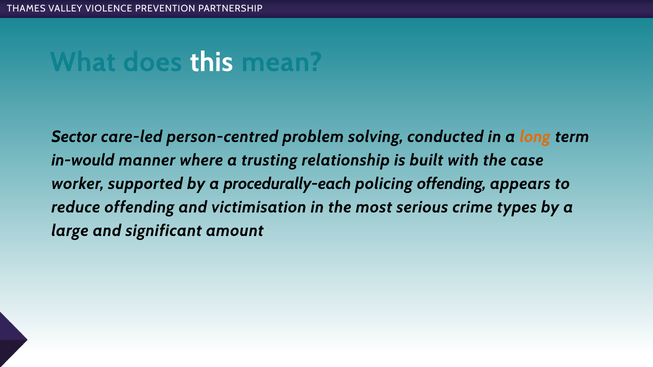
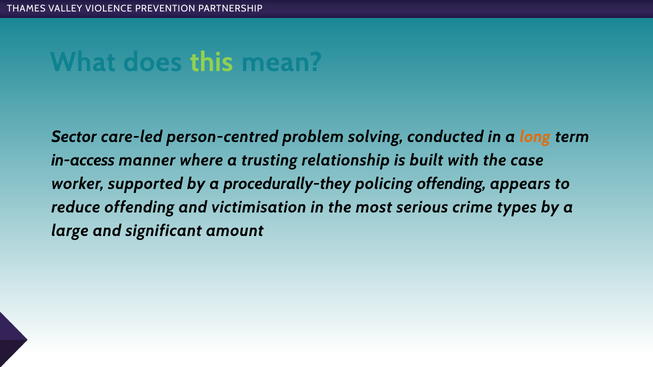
this colour: white -> light green
in-would: in-would -> in-access
procedurally-each: procedurally-each -> procedurally-they
